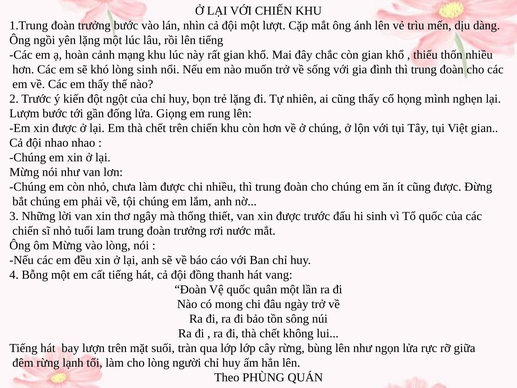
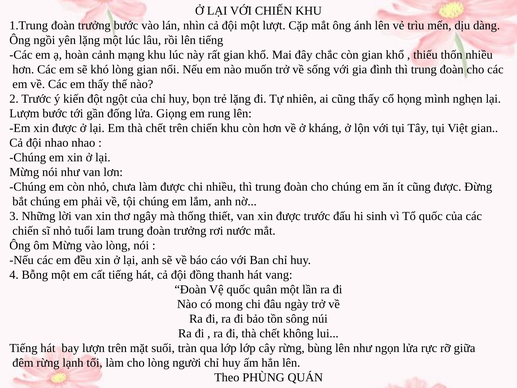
lòng sinh: sinh -> gian
ở chúng: chúng -> kháng
